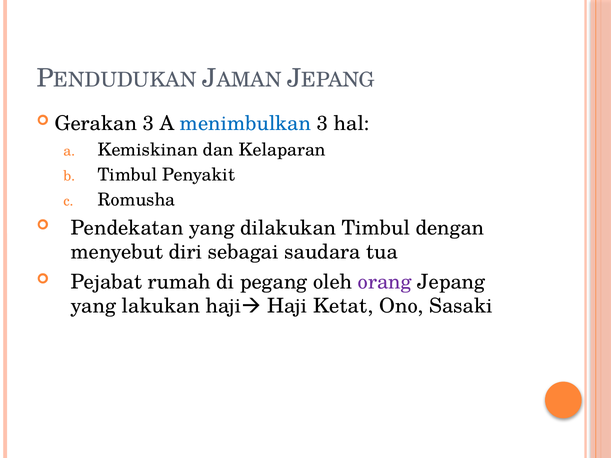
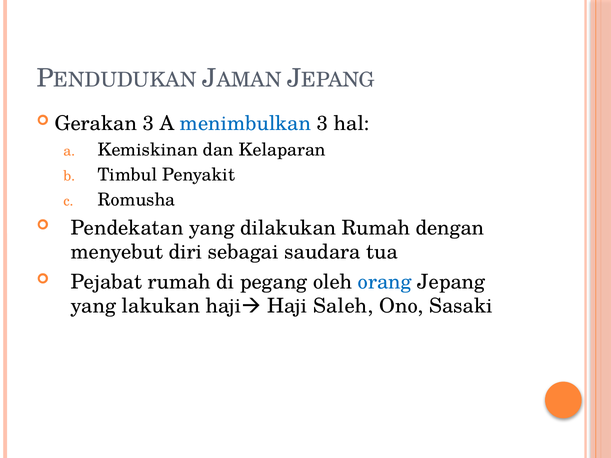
dilakukan Timbul: Timbul -> Rumah
orang colour: purple -> blue
Ketat: Ketat -> Saleh
